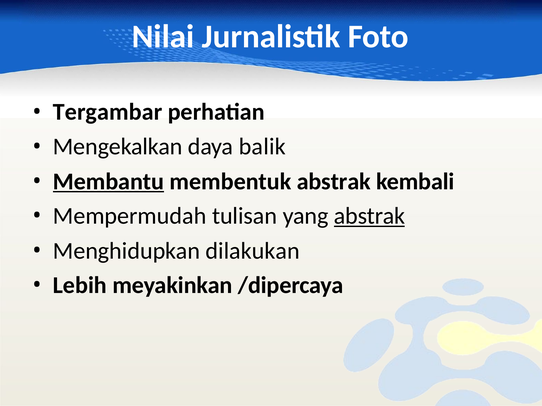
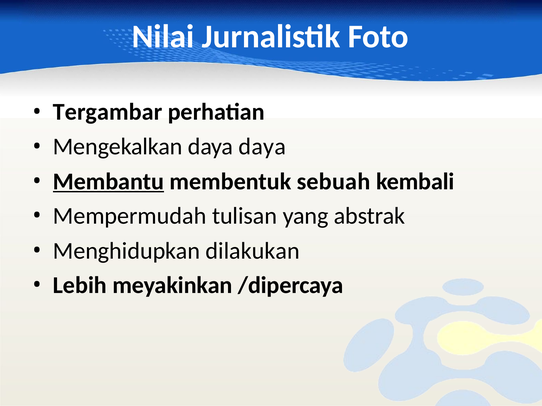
daya balik: balik -> daya
membentuk abstrak: abstrak -> sebuah
abstrak at (370, 216) underline: present -> none
